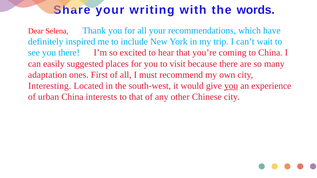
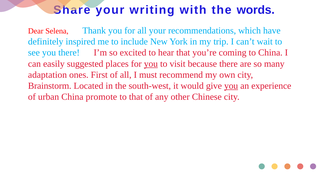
you at (151, 64) underline: none -> present
Interesting: Interesting -> Brainstorm
interests: interests -> promote
